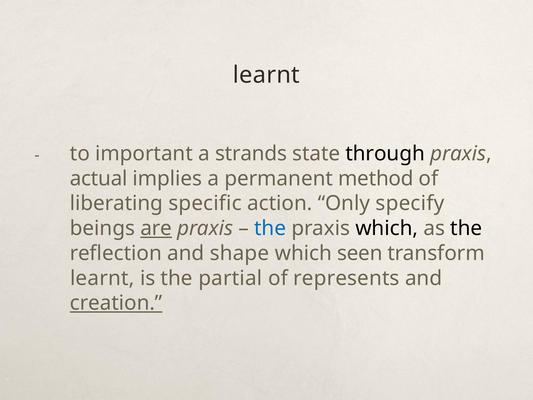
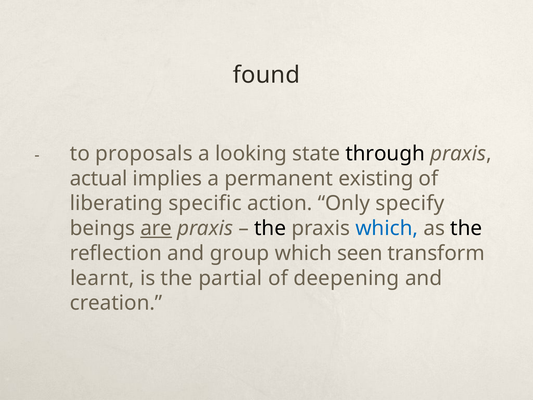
learnt at (266, 75): learnt -> found
important: important -> proposals
strands: strands -> looking
method: method -> existing
the at (270, 228) colour: blue -> black
which at (387, 228) colour: black -> blue
shape: shape -> group
represents: represents -> deepening
creation underline: present -> none
